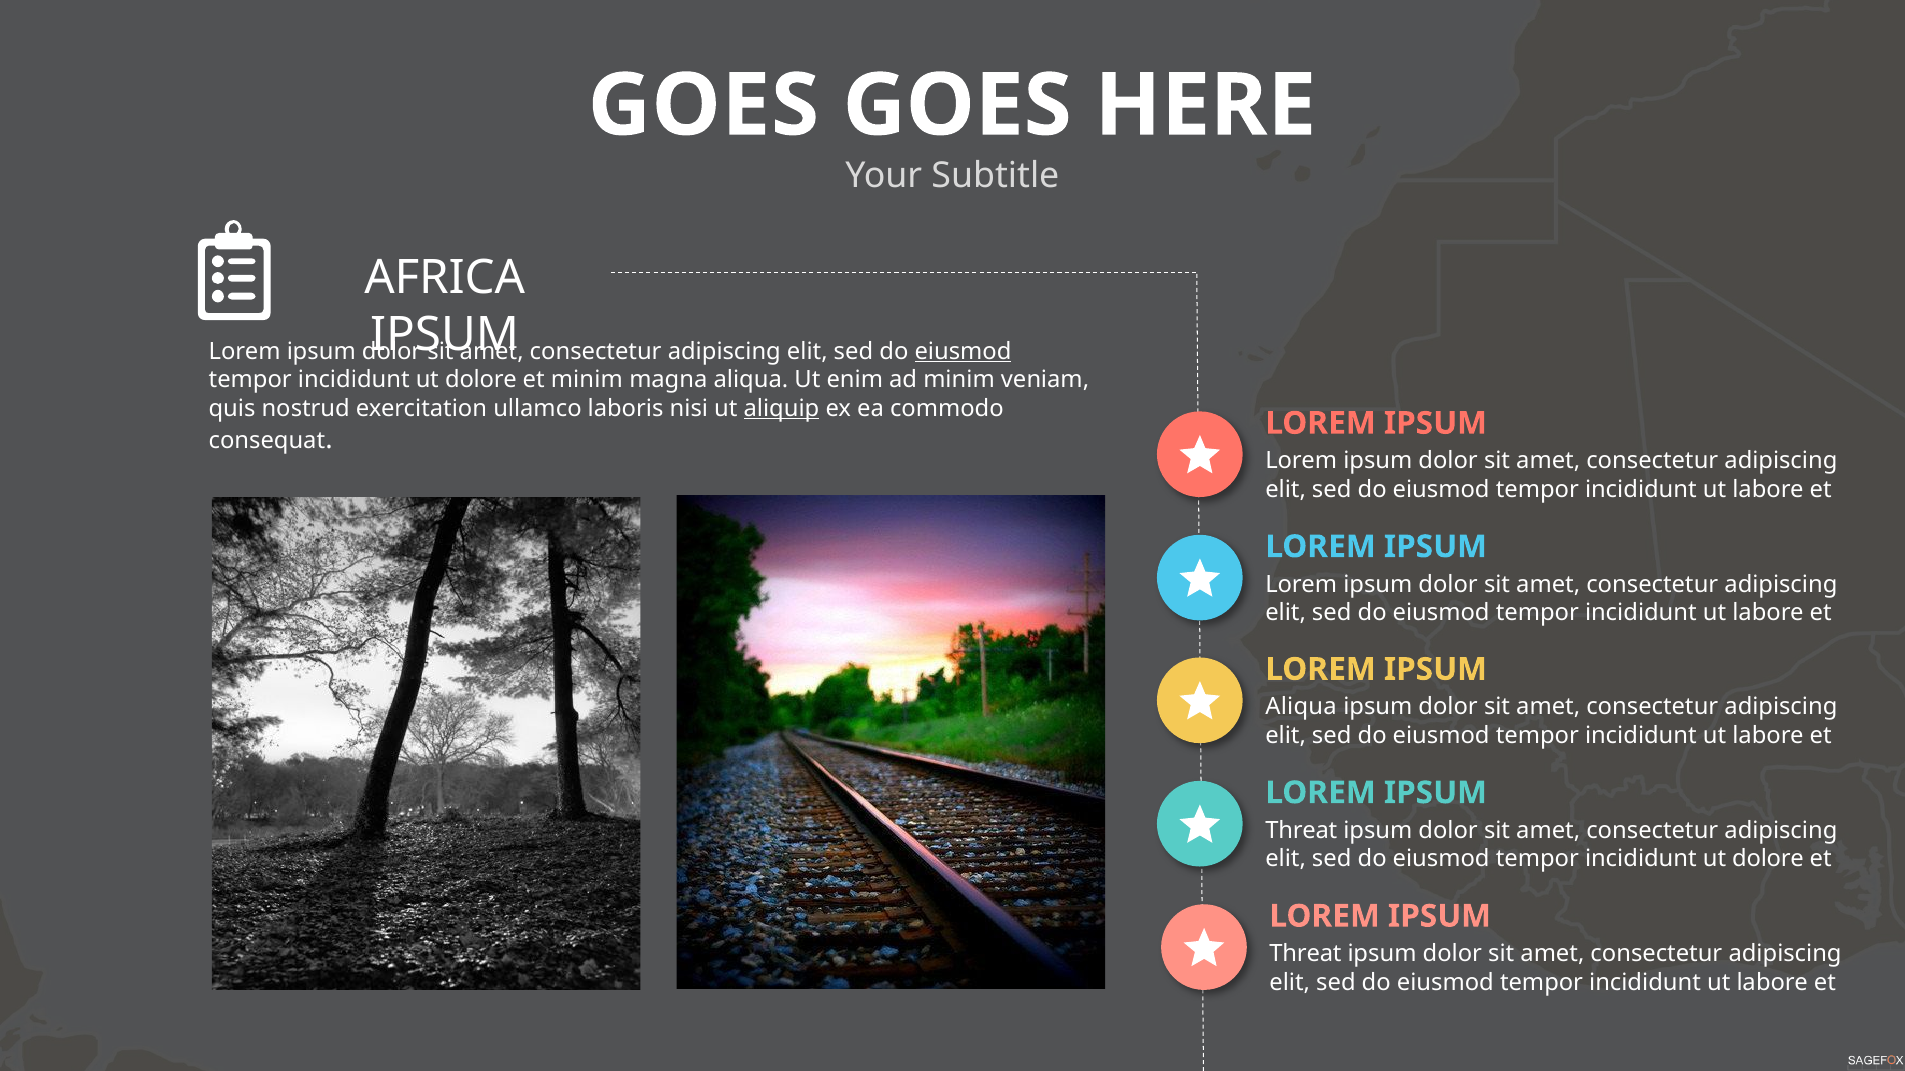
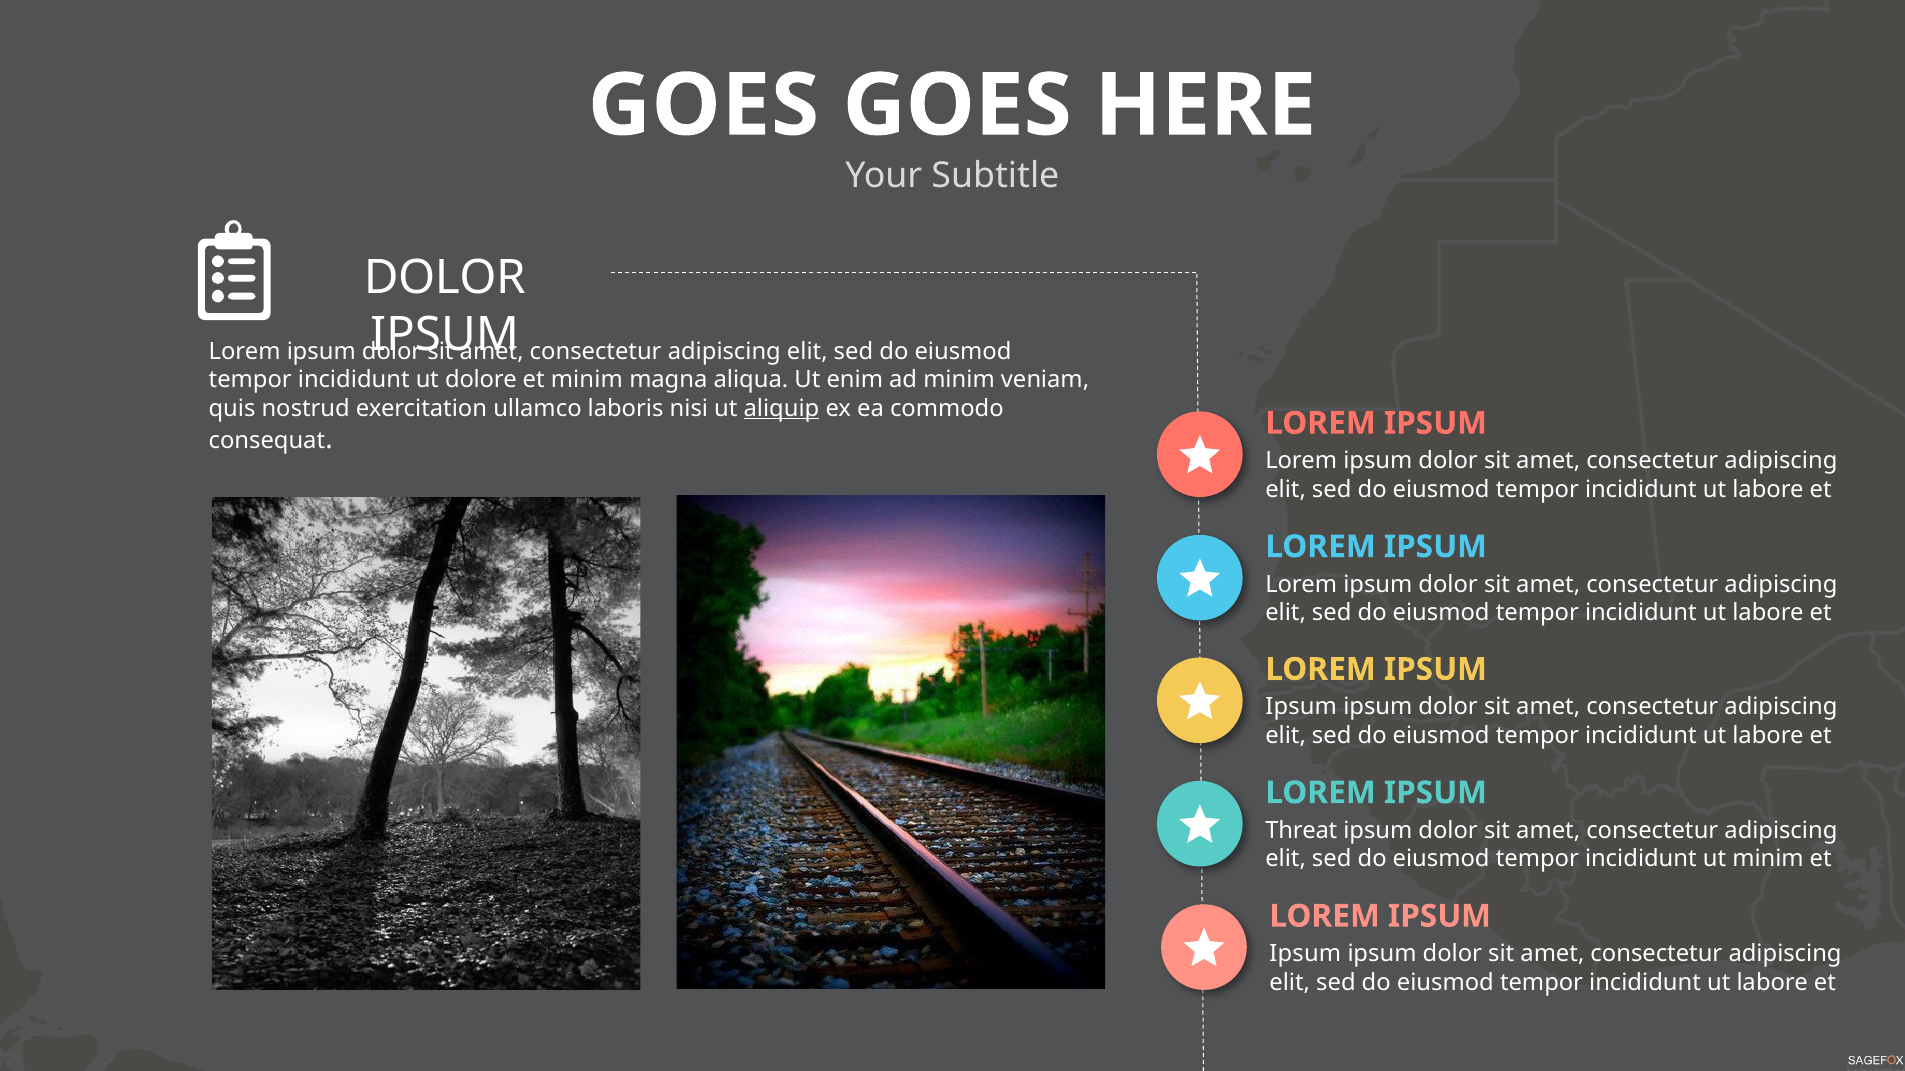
AFRICA at (445, 278): AFRICA -> DOLOR
eiusmod at (963, 352) underline: present -> none
Aliqua at (1301, 707): Aliqua -> Ipsum
dolore at (1768, 859): dolore -> minim
Threat at (1305, 954): Threat -> Ipsum
